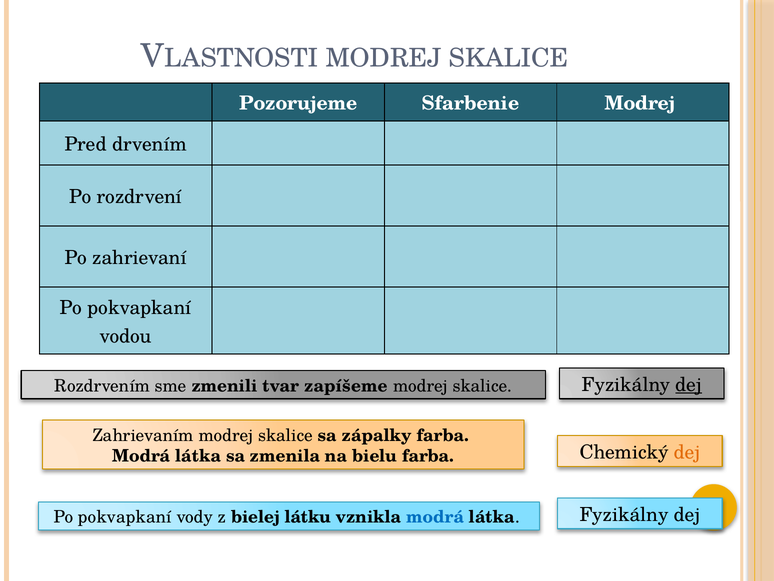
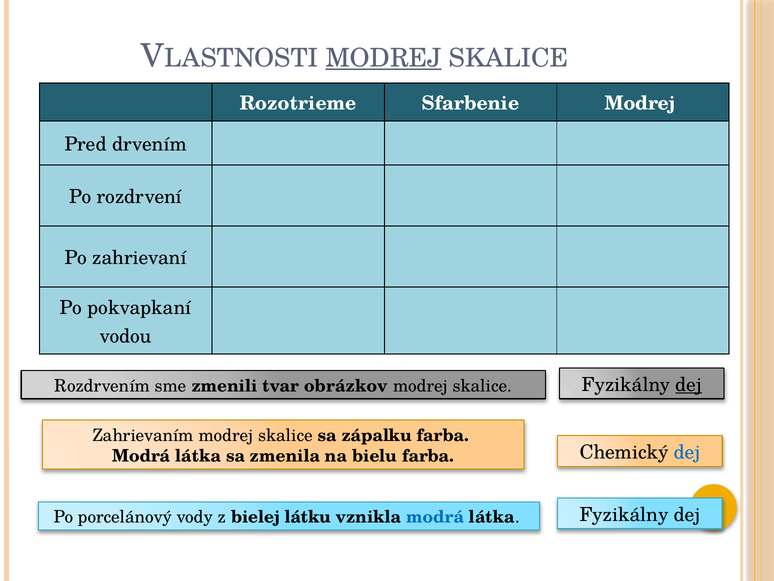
MODREJ at (384, 58) underline: none -> present
Pozorujeme: Pozorujeme -> Rozotrieme
zapíšeme: zapíšeme -> obrázkov
zápalky: zápalky -> zápalku
dej at (687, 452) colour: orange -> blue
pokvapkaní at (125, 517): pokvapkaní -> porcelánový
